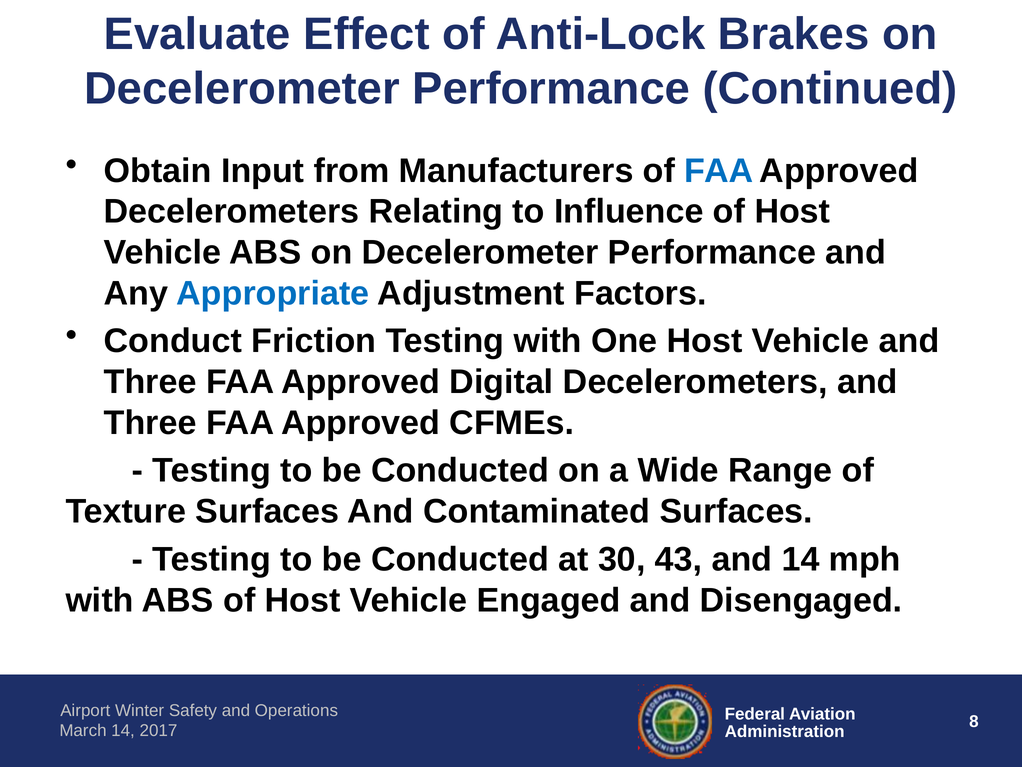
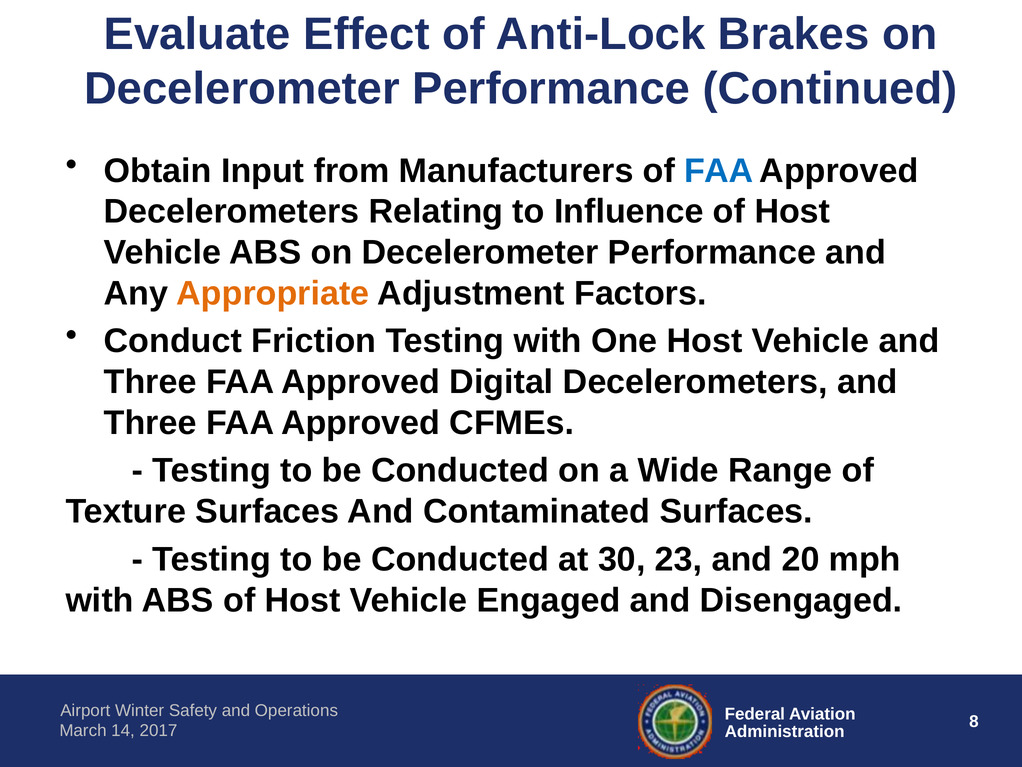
Appropriate colour: blue -> orange
43: 43 -> 23
and 14: 14 -> 20
